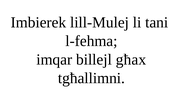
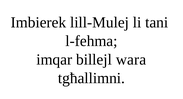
għax: għax -> wara
